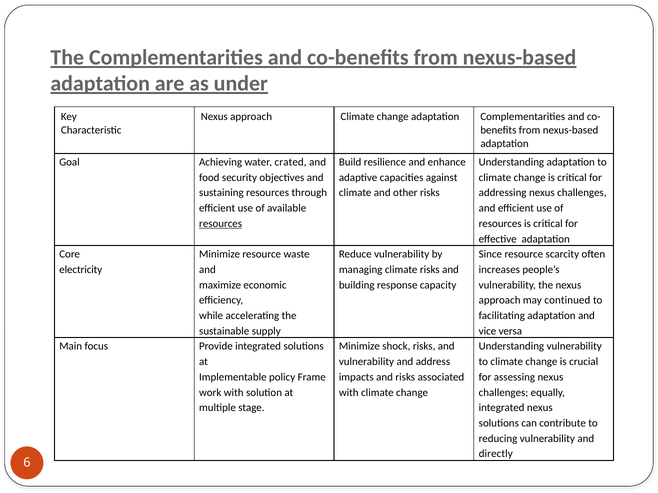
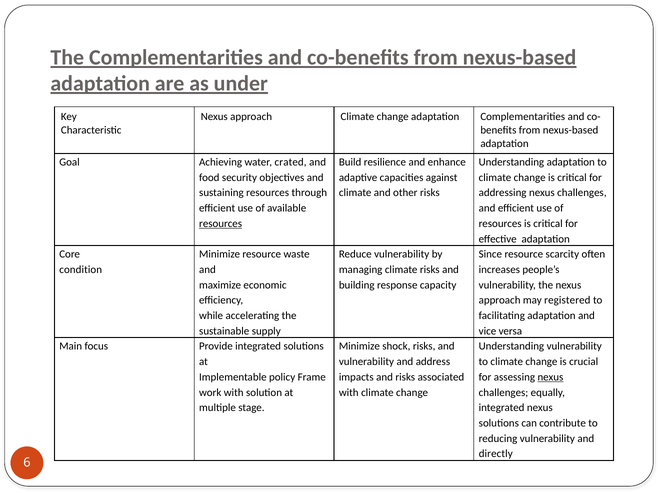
electricity: electricity -> condition
continued: continued -> registered
nexus at (550, 377) underline: none -> present
